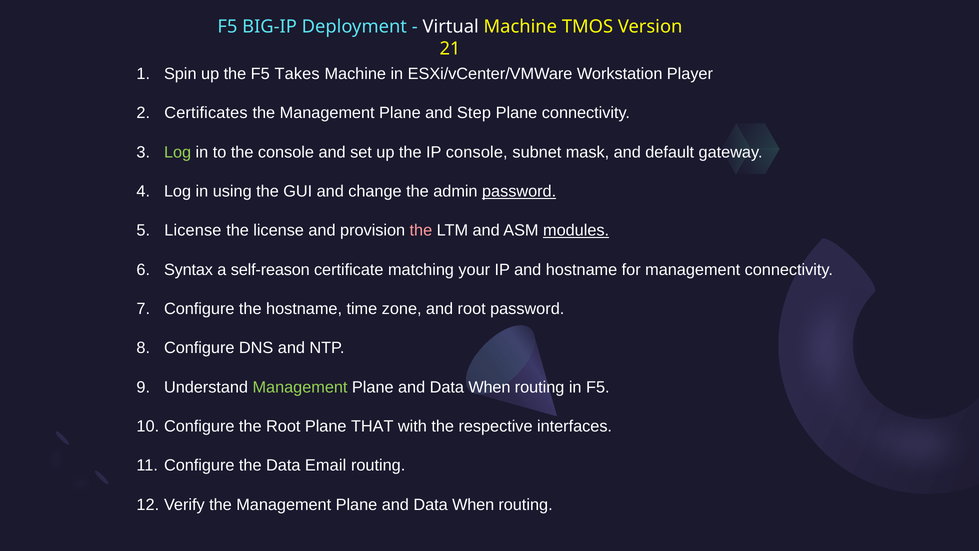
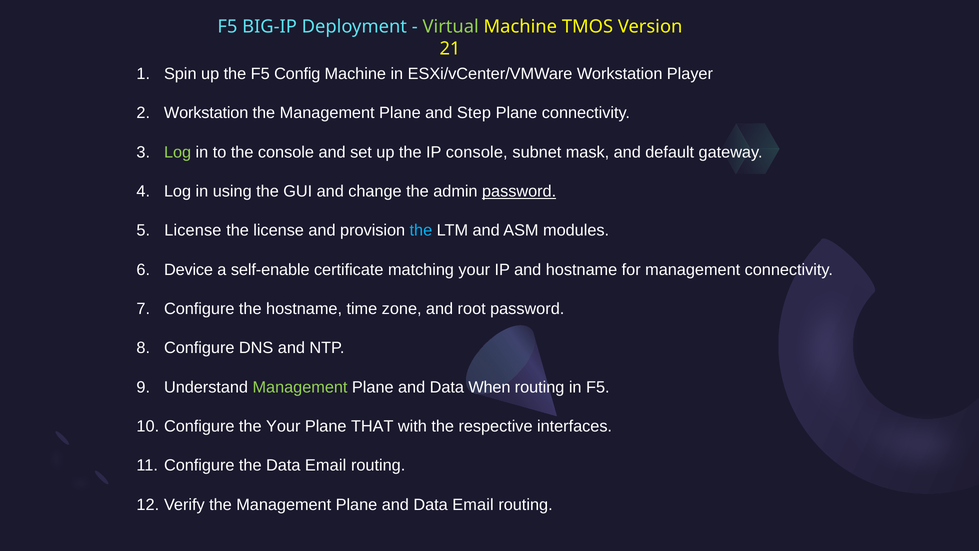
Virtual colour: white -> light green
Takes: Takes -> Config
Certificates at (206, 113): Certificates -> Workstation
the at (421, 230) colour: pink -> light blue
modules underline: present -> none
Syntax: Syntax -> Device
self-reason: self-reason -> self-enable
the Root: Root -> Your
When at (473, 504): When -> Email
